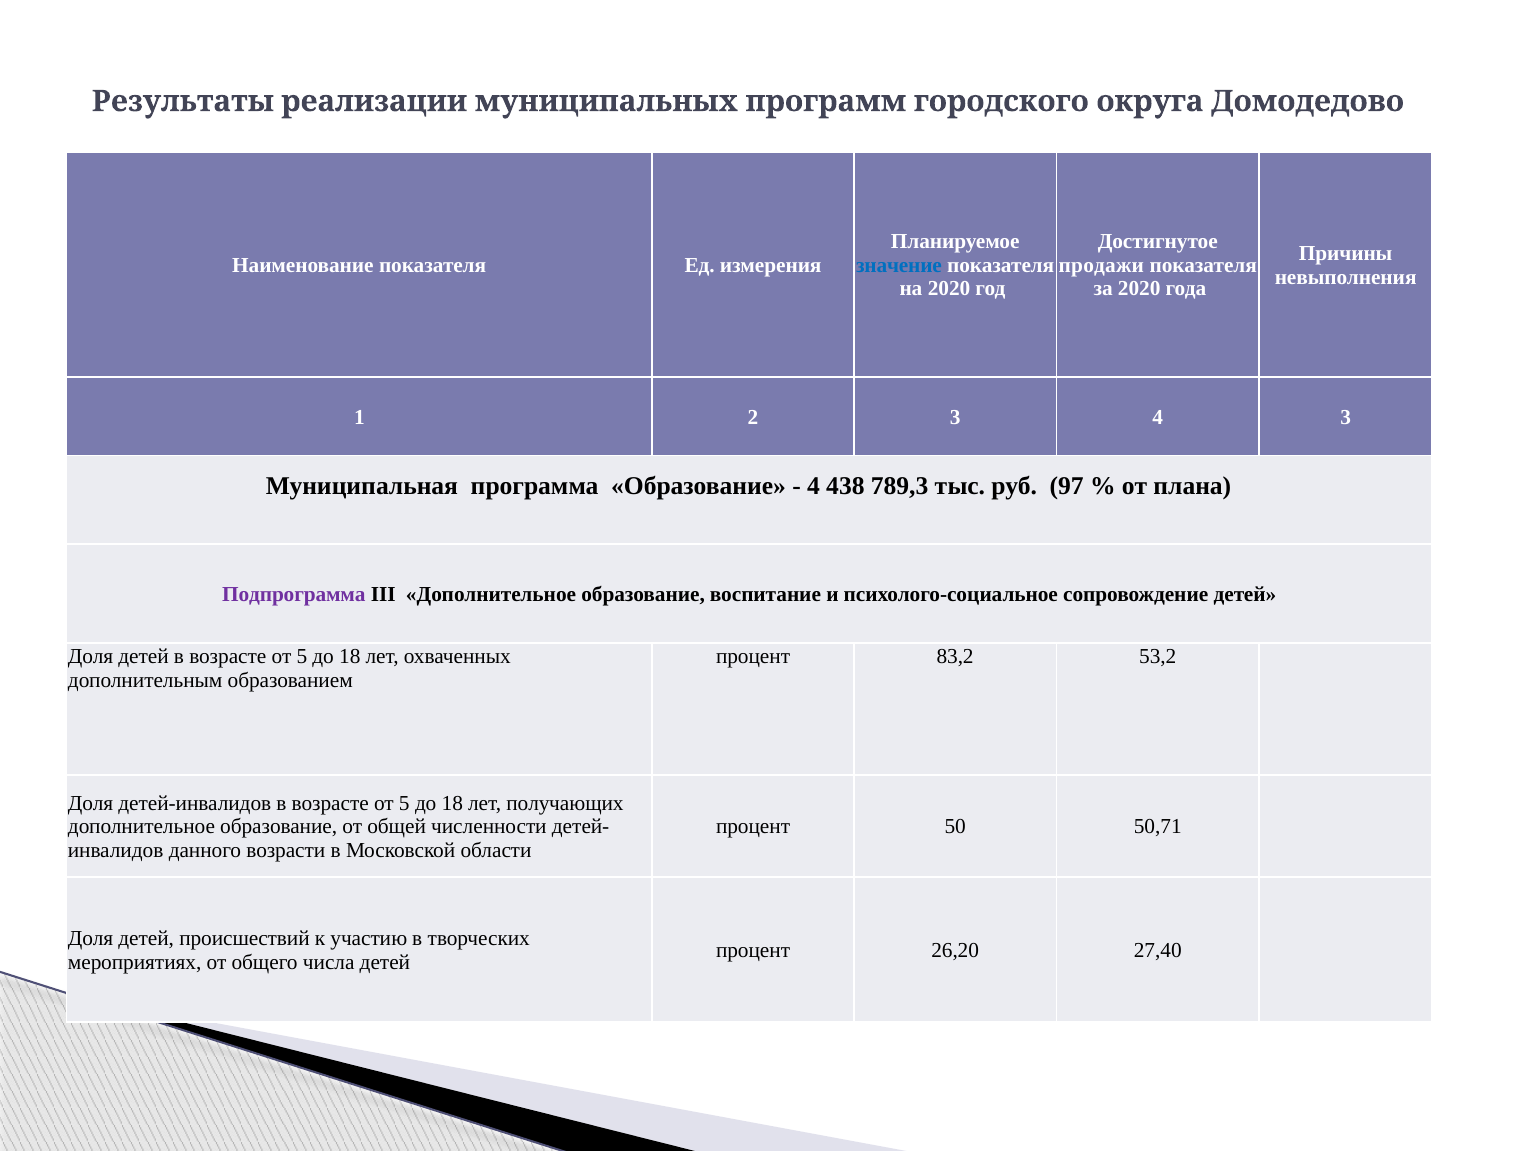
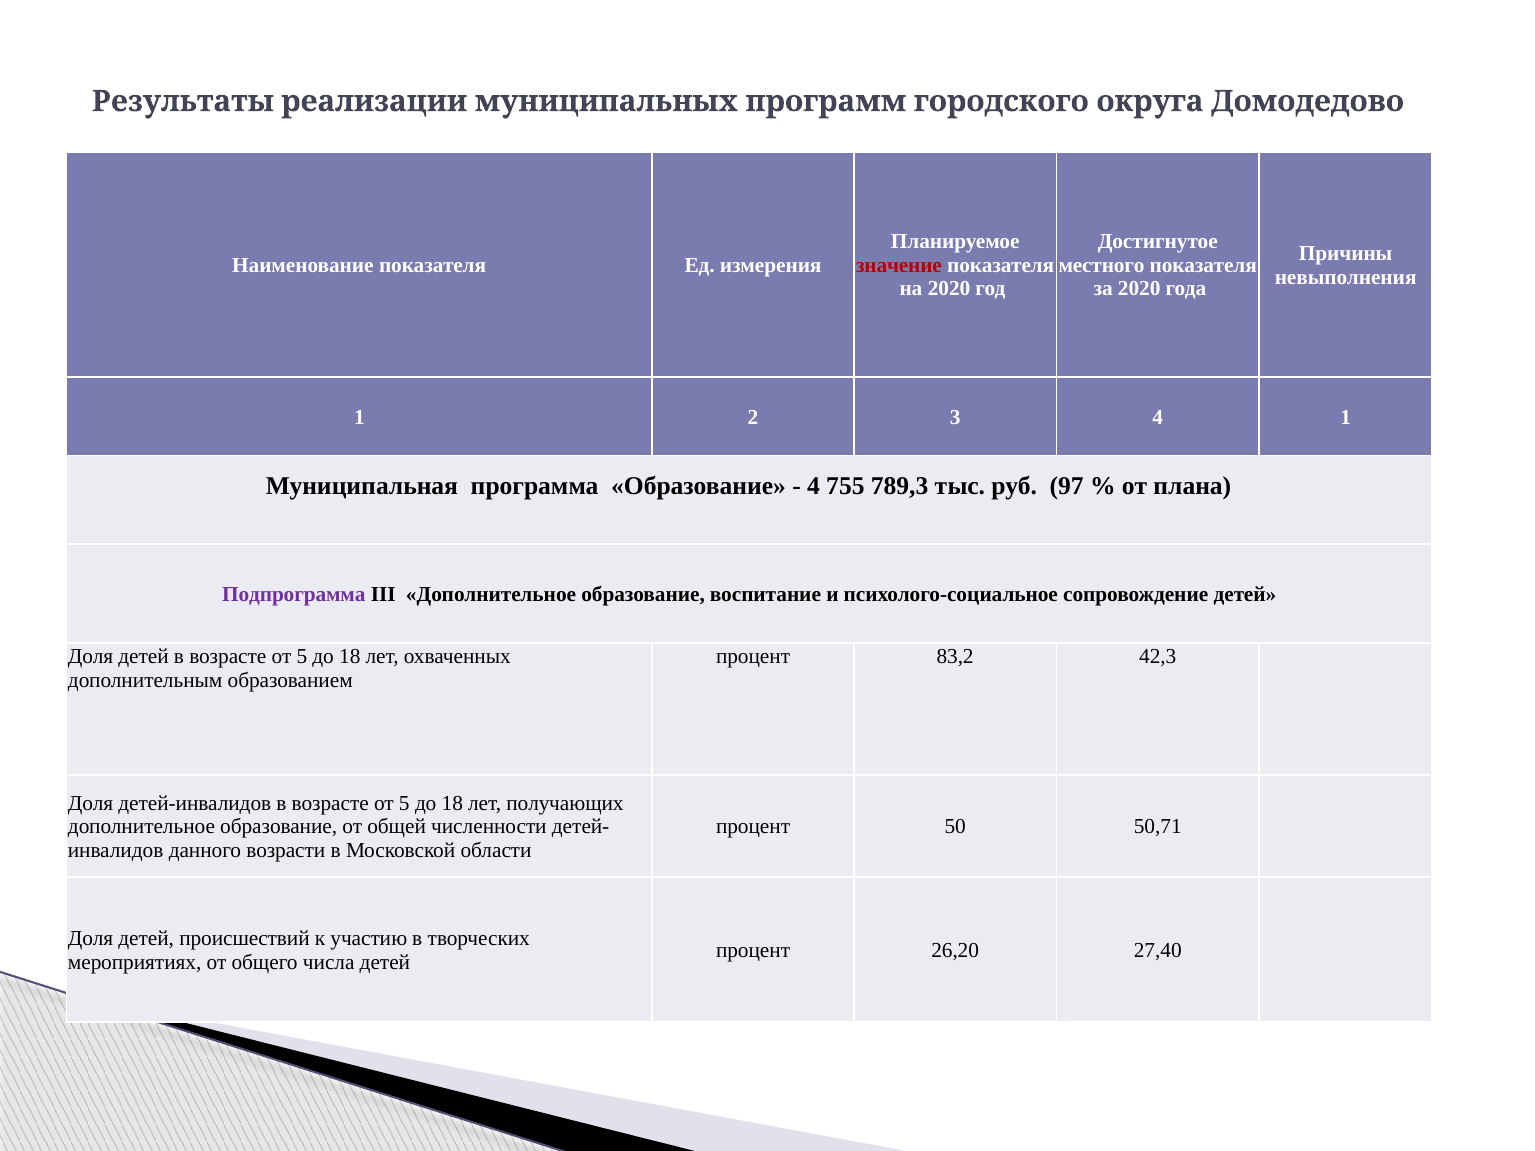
значение colour: blue -> red
продажи: продажи -> местного
4 3: 3 -> 1
438: 438 -> 755
53,2: 53,2 -> 42,3
